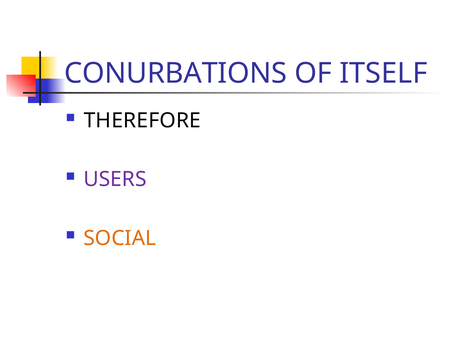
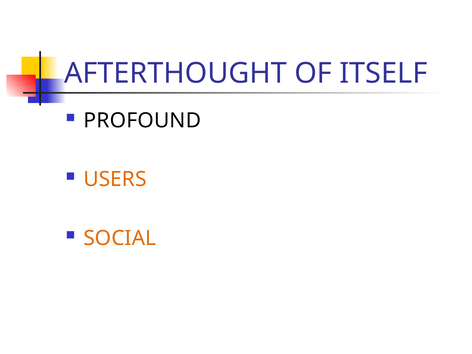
CONURBATIONS: CONURBATIONS -> AFTERTHOUGHT
THEREFORE: THEREFORE -> PROFOUND
USERS colour: purple -> orange
